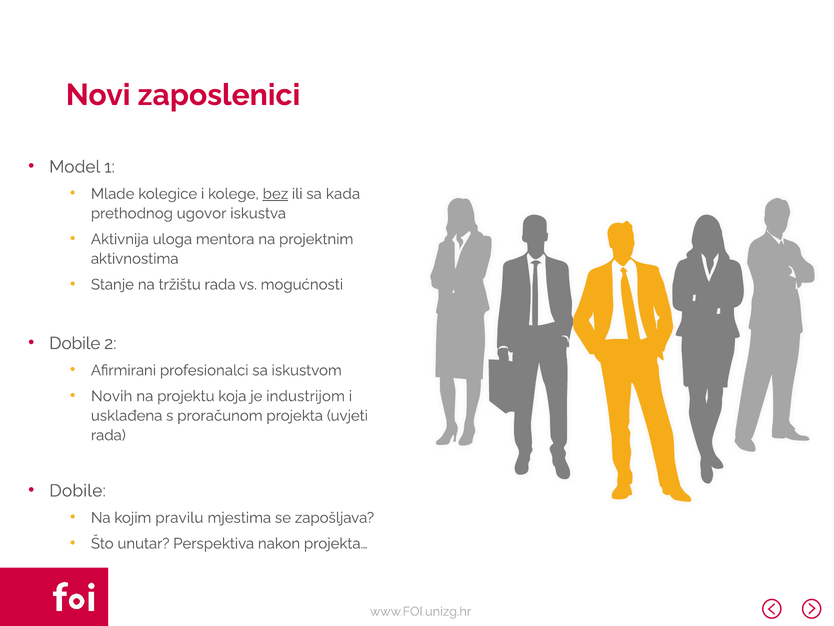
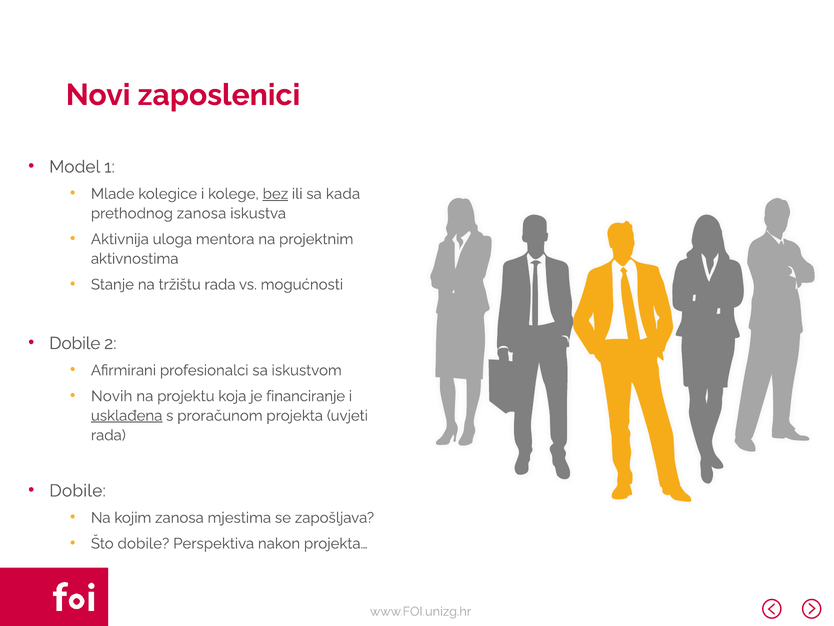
prethodnog ugovor: ugovor -> zanosa
industrijom: industrijom -> financiranje
usklađena underline: none -> present
kojim pravilu: pravilu -> zanosa
Što unutar: unutar -> dobile
